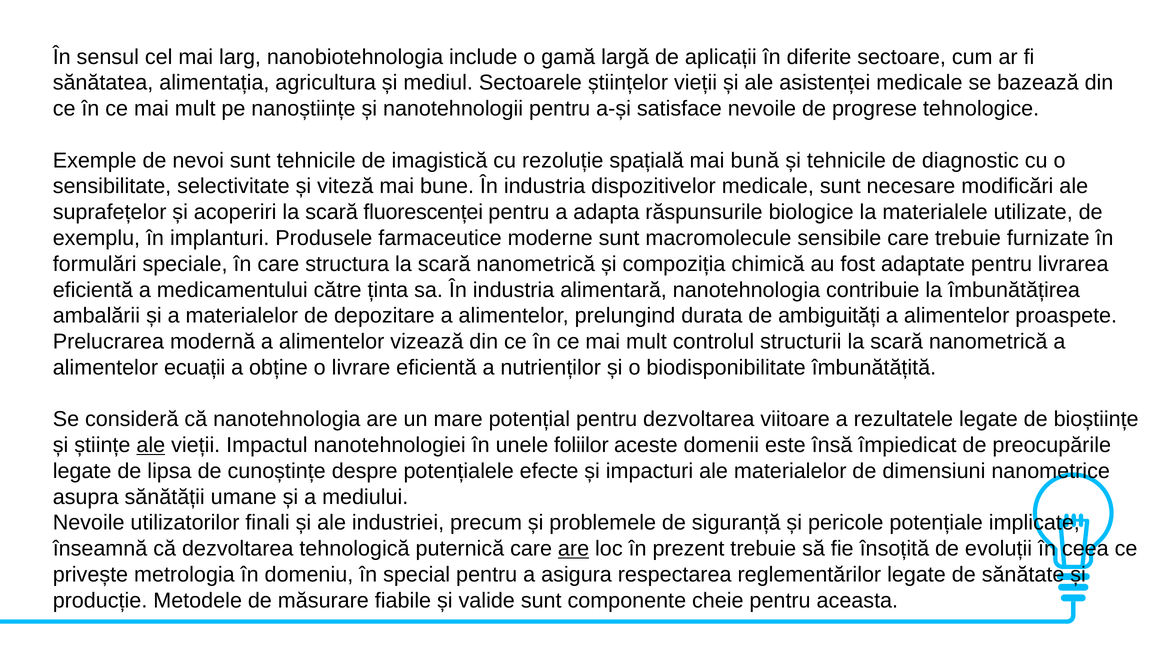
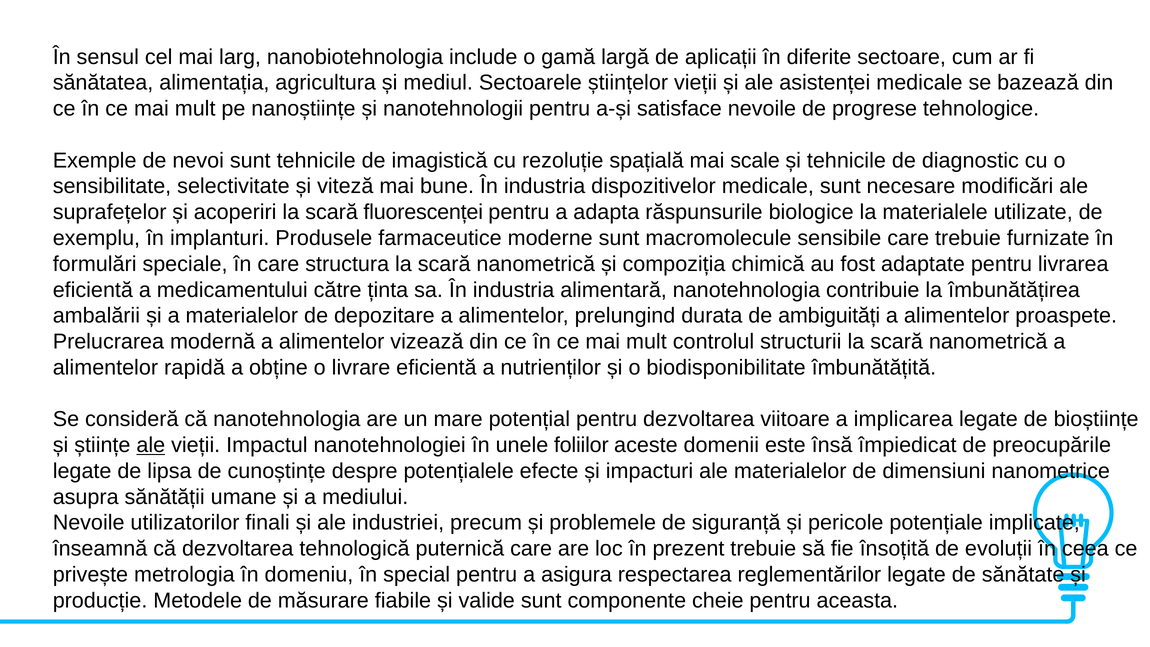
bună: bună -> scale
ecuații: ecuații -> rapidă
rezultatele: rezultatele -> implicarea
are at (574, 549) underline: present -> none
